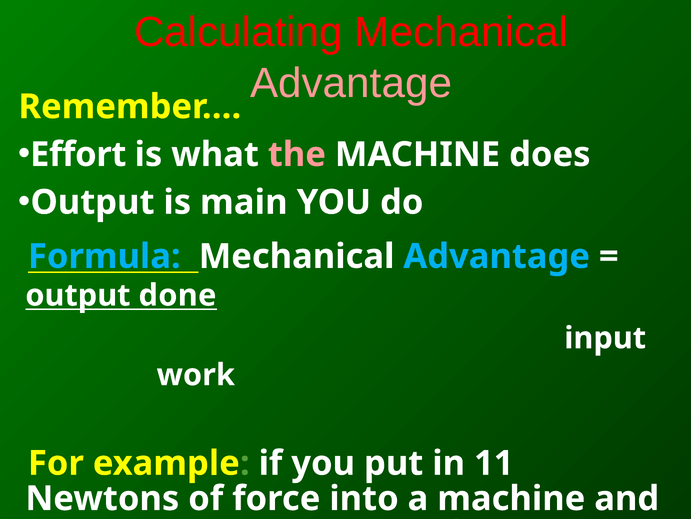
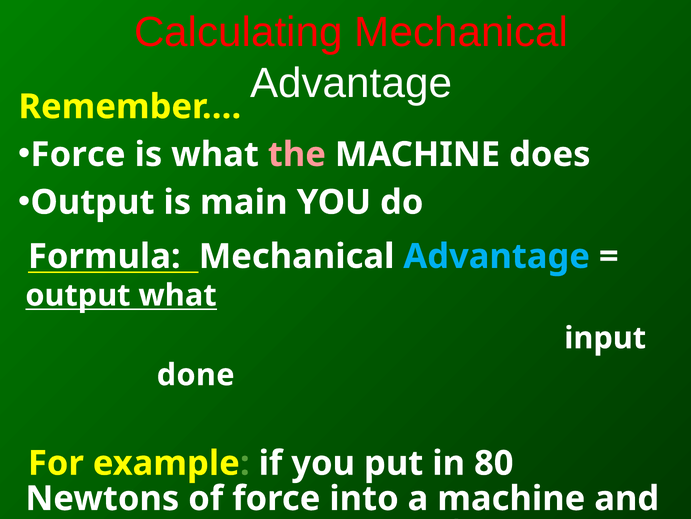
Advantage at (351, 83) colour: pink -> white
Effort at (78, 154): Effort -> Force
Formula colour: light blue -> white
output done: done -> what
work at (196, 375): work -> done
in 11: 11 -> 80
